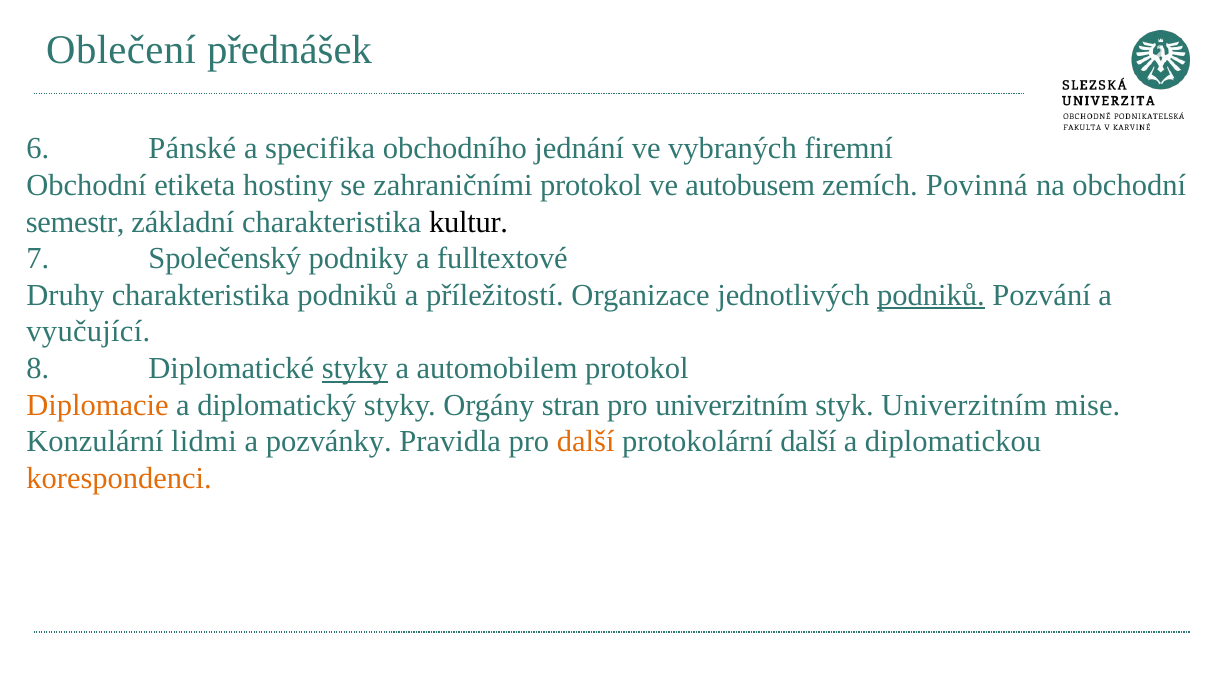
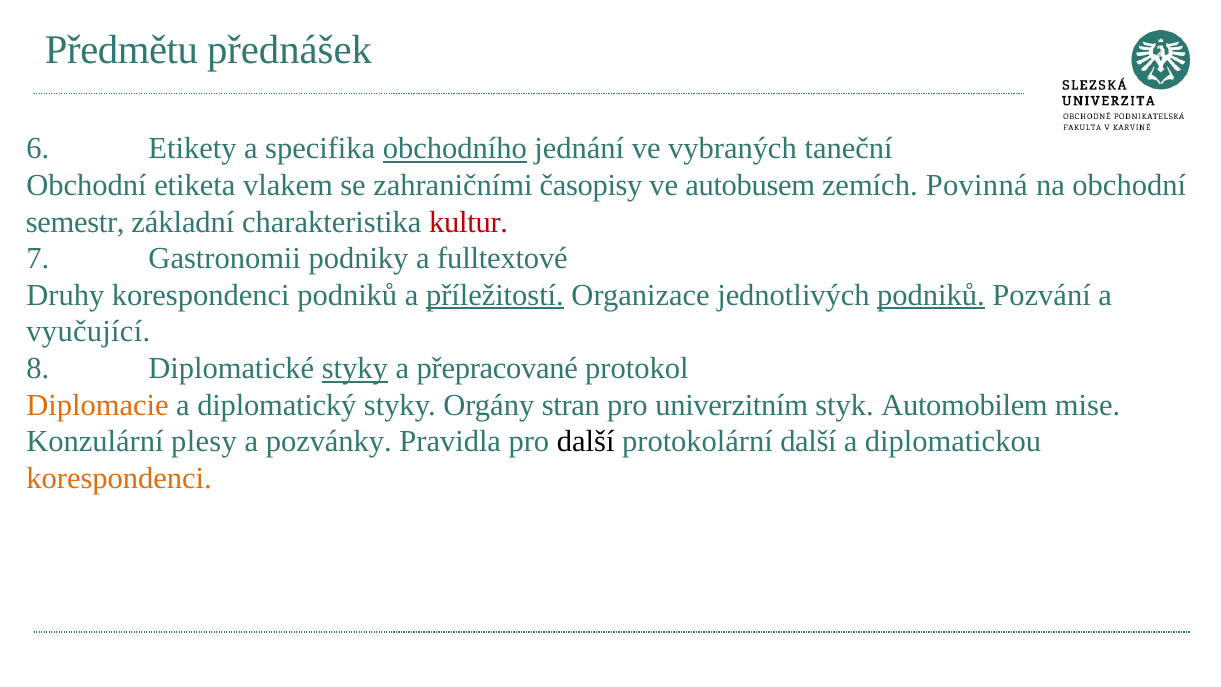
Oblečení: Oblečení -> Předmětu
Pánské: Pánské -> Etikety
obchodního underline: none -> present
firemní: firemní -> taneční
hostiny: hostiny -> vlakem
zahraničními protokol: protokol -> časopisy
kultur colour: black -> red
Společenský: Společenský -> Gastronomii
Druhy charakteristika: charakteristika -> korespondenci
příležitostí underline: none -> present
automobilem: automobilem -> přepracované
styk Univerzitním: Univerzitním -> Automobilem
lidmi: lidmi -> plesy
další at (586, 442) colour: orange -> black
